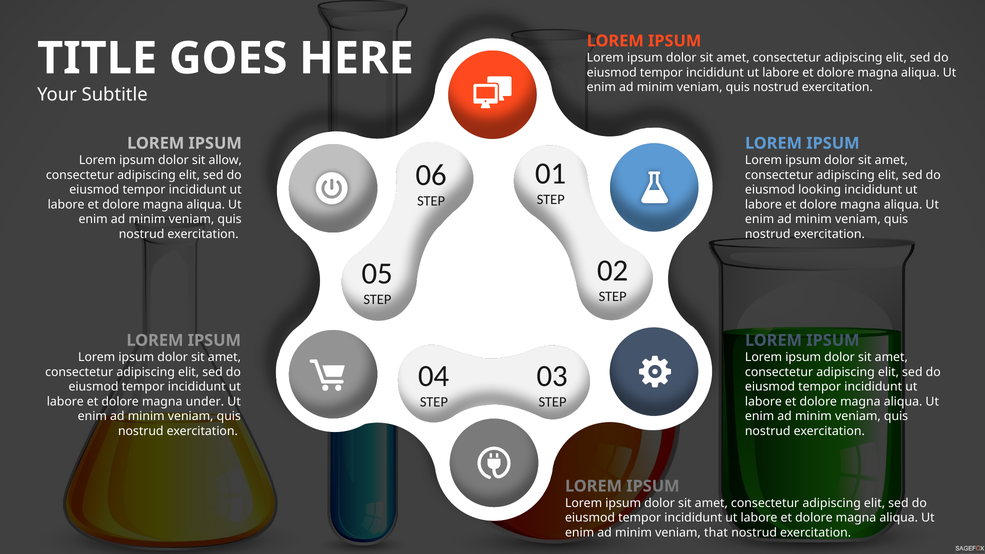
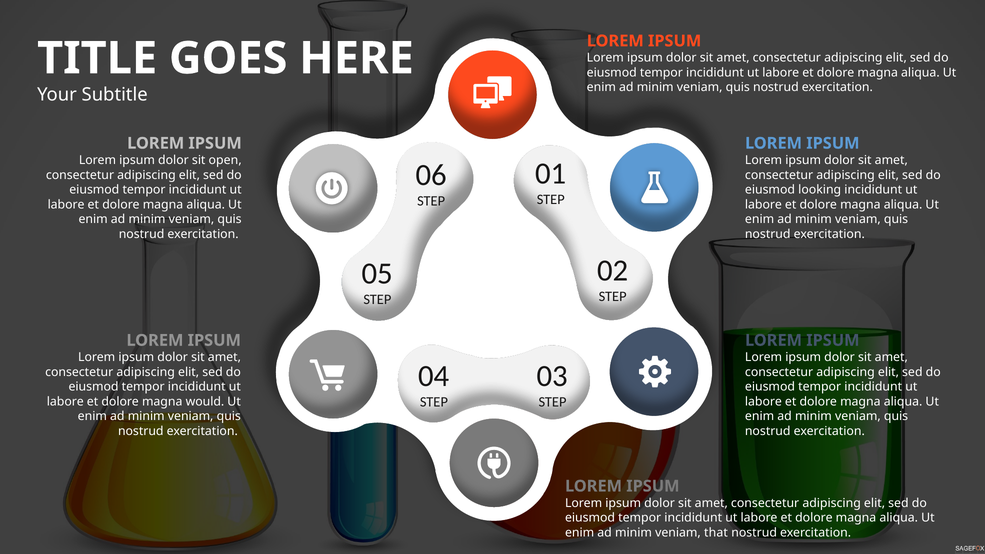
allow: allow -> open
under: under -> would
